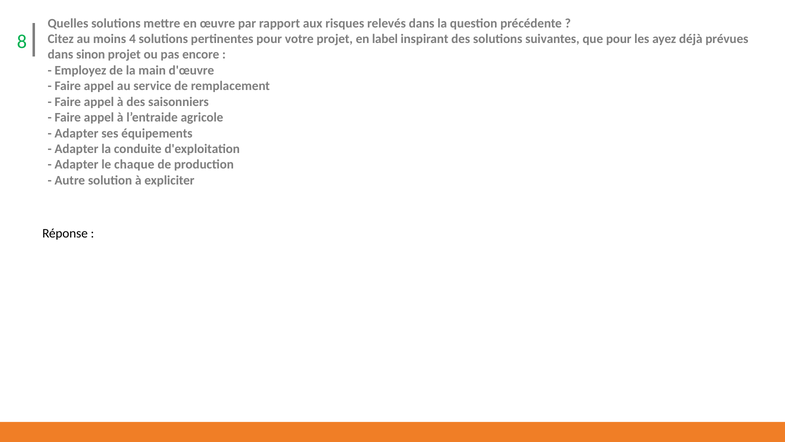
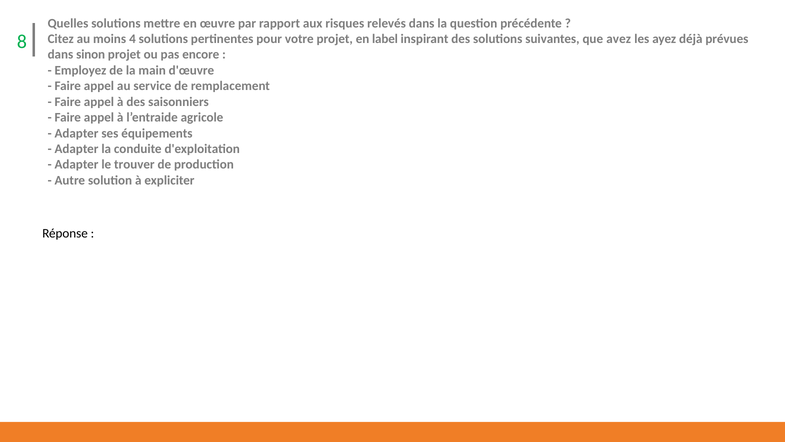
que pour: pour -> avez
chaque: chaque -> trouver
